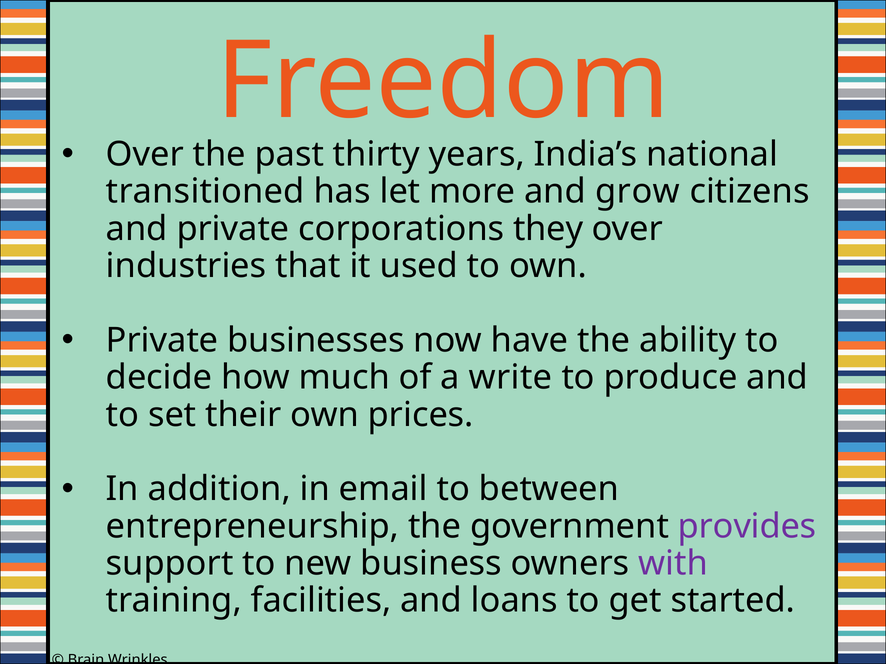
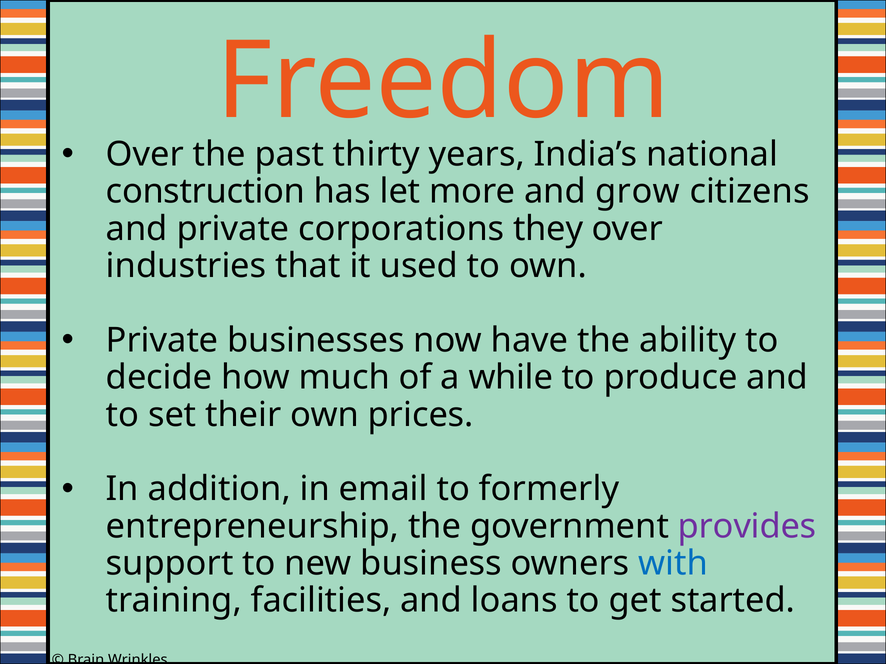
transitioned: transitioned -> construction
write: write -> while
between: between -> formerly
with colour: purple -> blue
